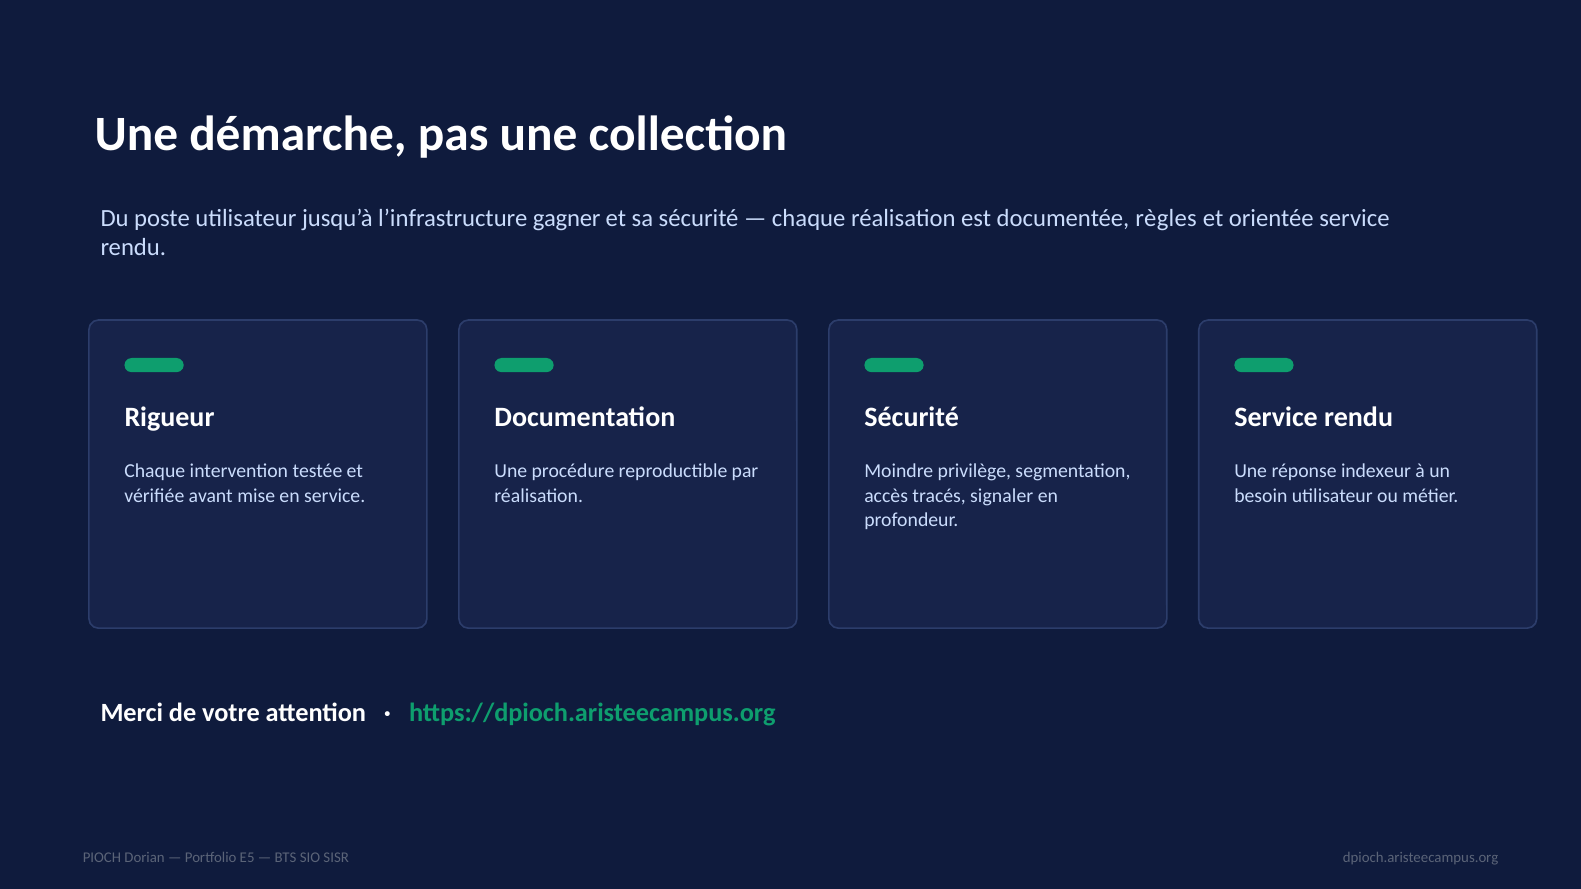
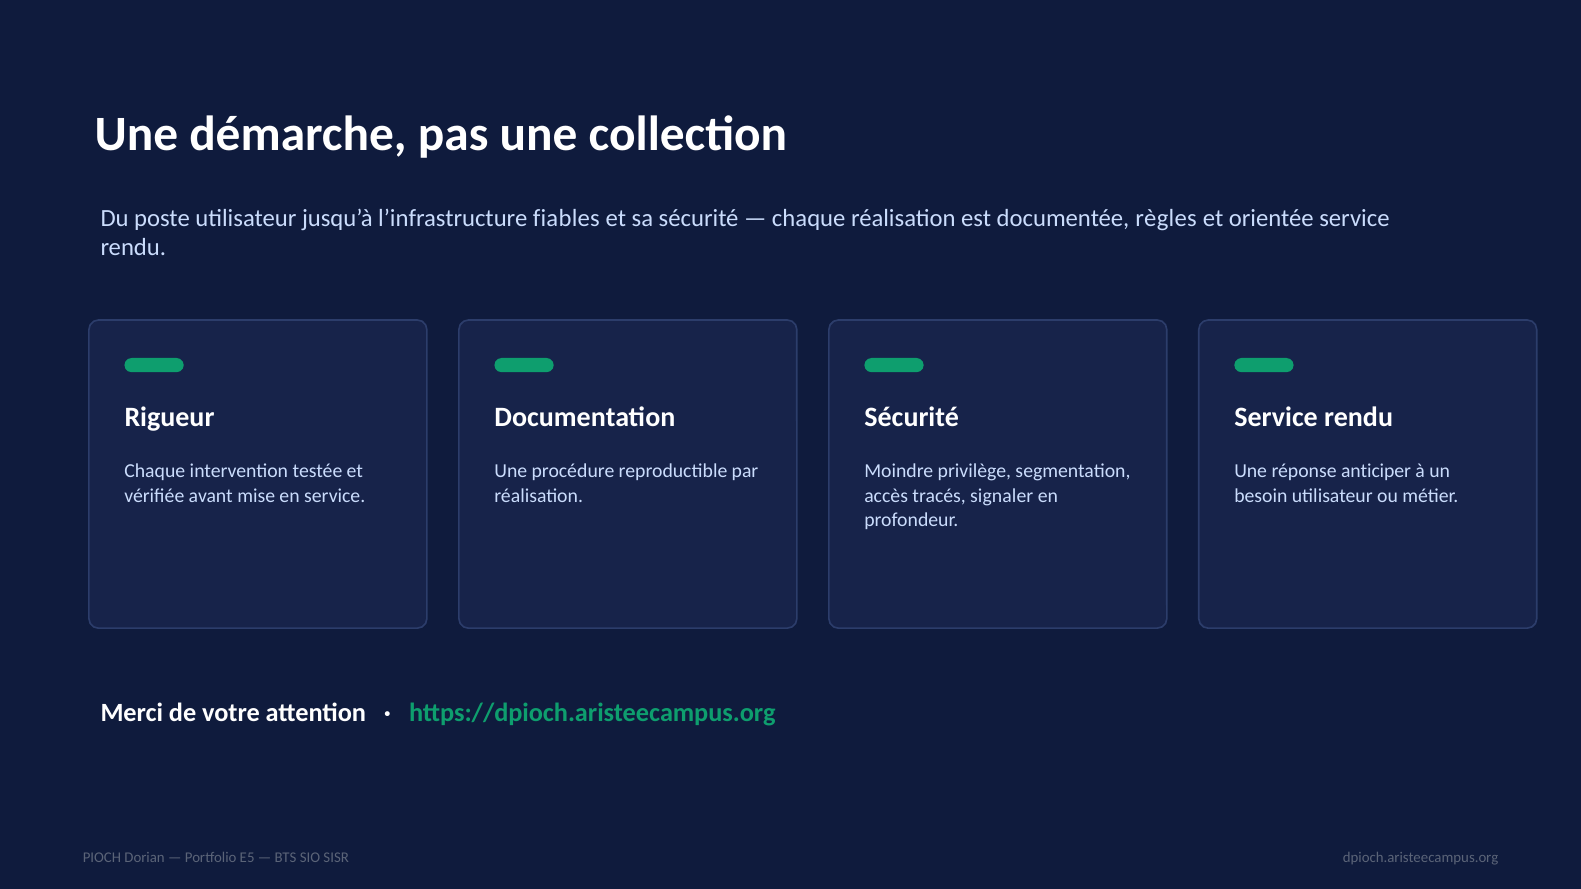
gagner: gagner -> fiables
indexeur: indexeur -> anticiper
